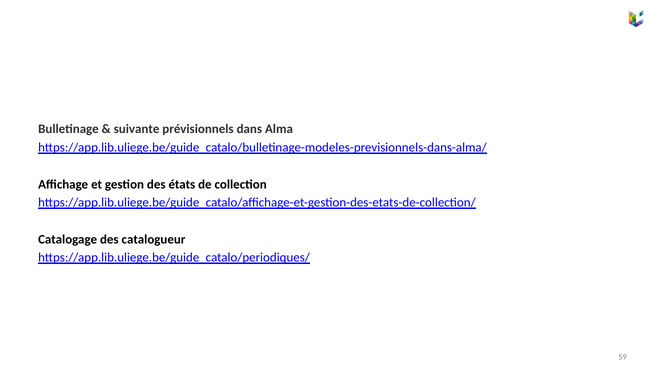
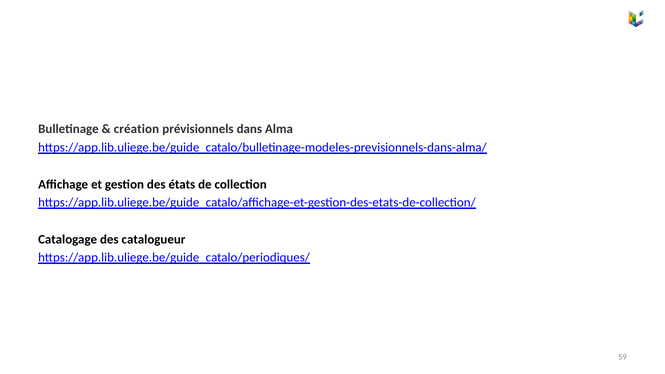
suivante: suivante -> création
